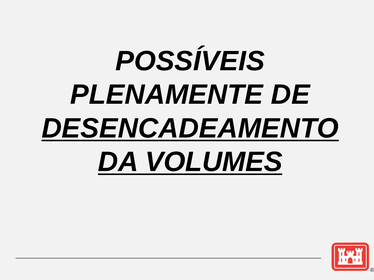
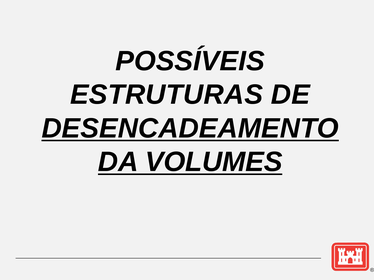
PLENAMENTE: PLENAMENTE -> ESTRUTURAS
